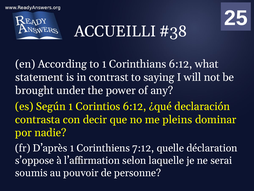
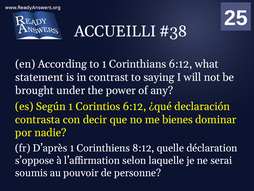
pleins: pleins -> bienes
7:12: 7:12 -> 8:12
